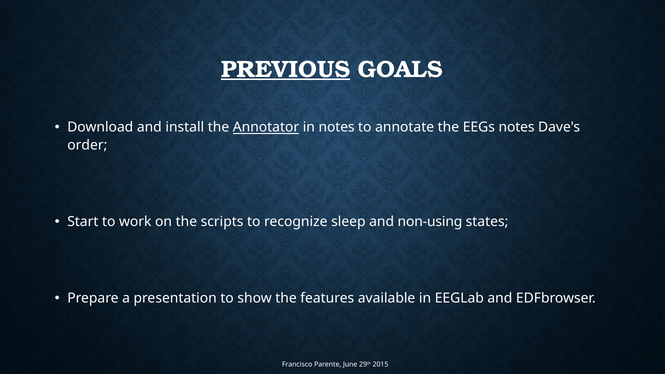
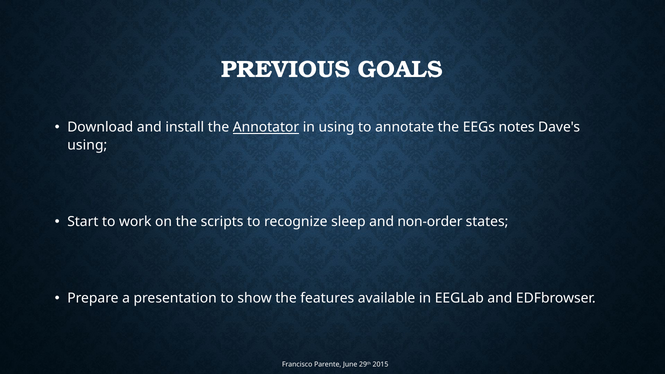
PREVIOUS underline: present -> none
in notes: notes -> using
order at (87, 145): order -> using
non-using: non-using -> non-order
